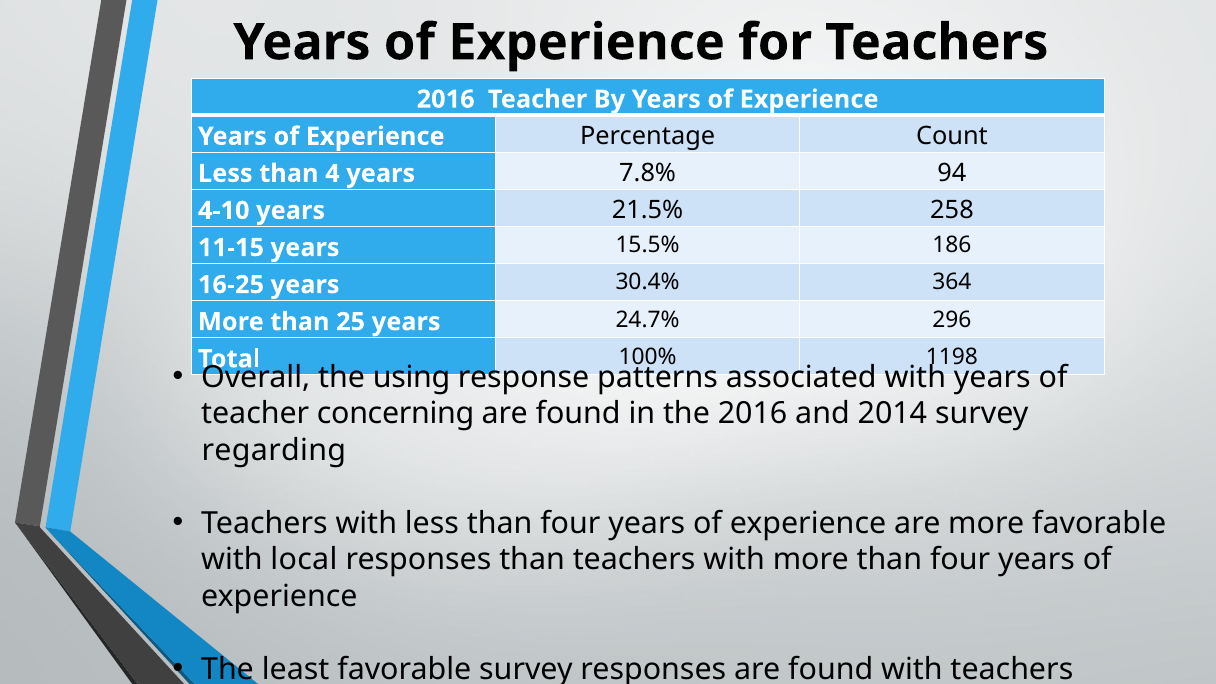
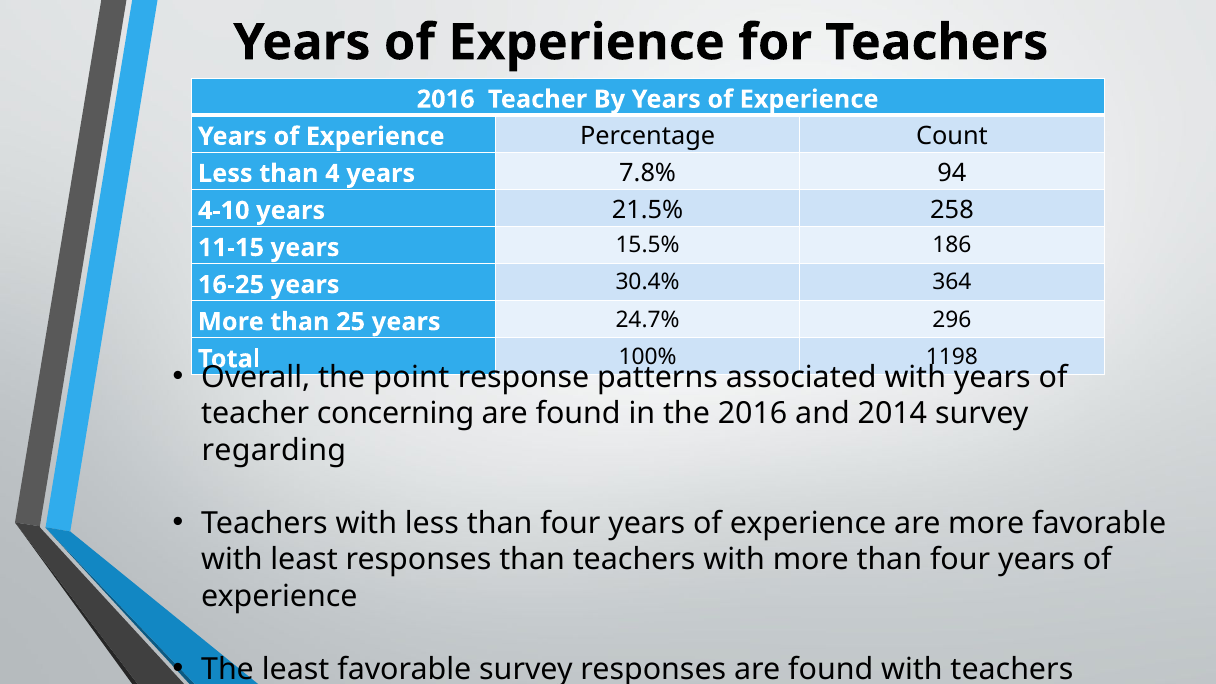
using: using -> point
with local: local -> least
